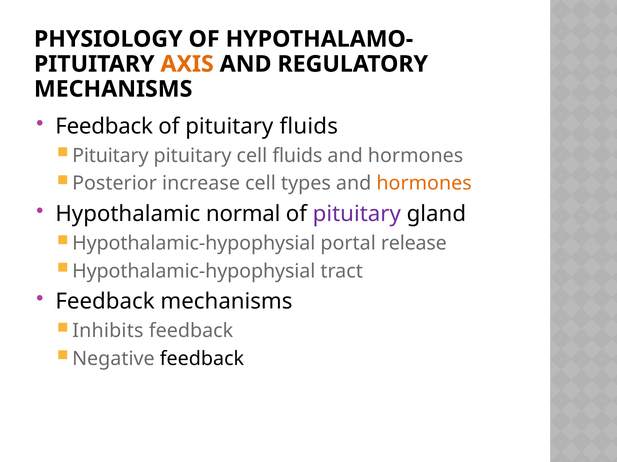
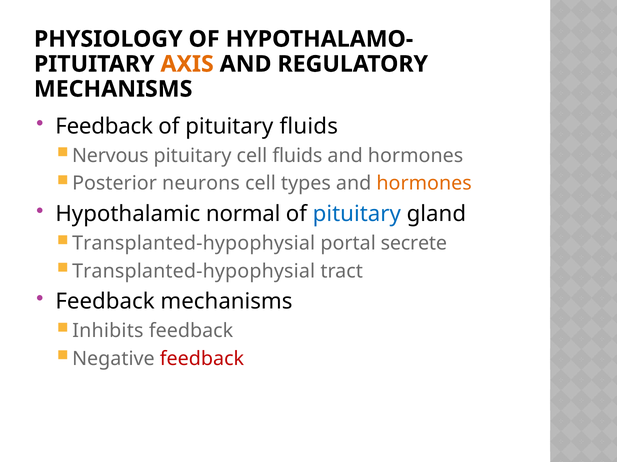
Pituitary at (110, 156): Pituitary -> Nervous
increase: increase -> neurons
pituitary at (357, 214) colour: purple -> blue
Hypothalamic-hypophysial at (194, 244): Hypothalamic-hypophysial -> Transplanted-hypophysial
release: release -> secrete
Hypothalamic-hypophysial at (194, 271): Hypothalamic-hypophysial -> Transplanted-hypophysial
feedback at (202, 359) colour: black -> red
